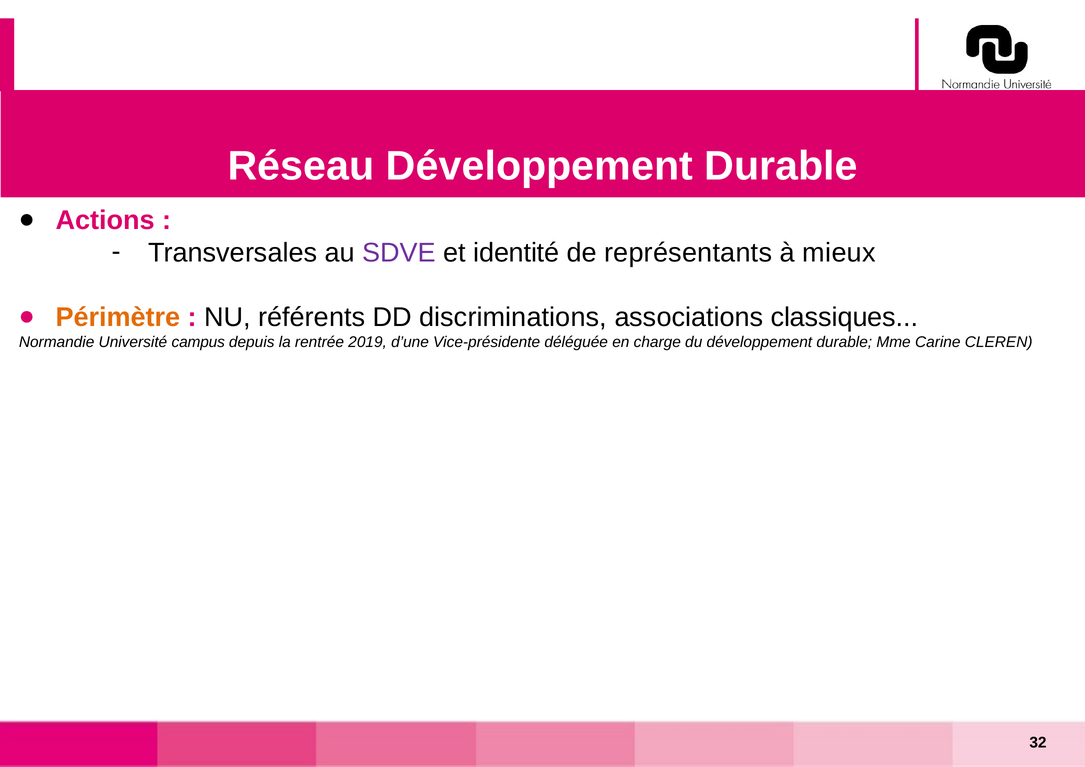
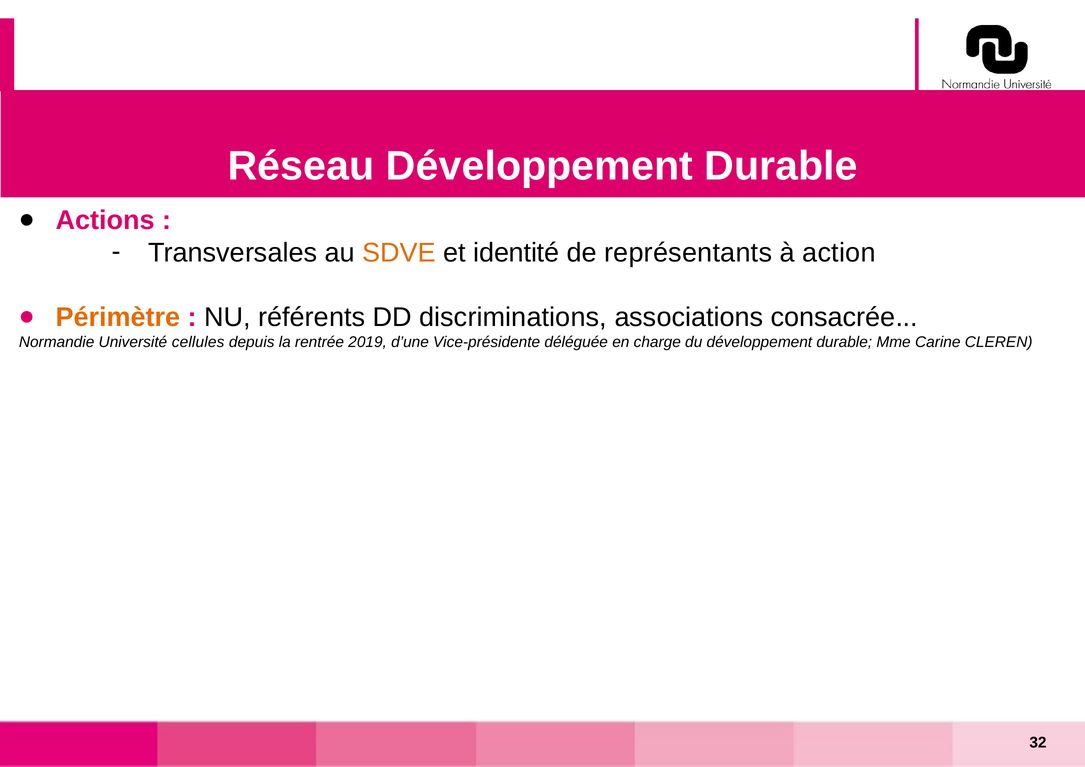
SDVE colour: purple -> orange
mieux: mieux -> action
classiques: classiques -> consacrée
campus: campus -> cellules
